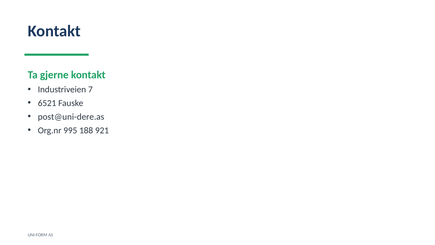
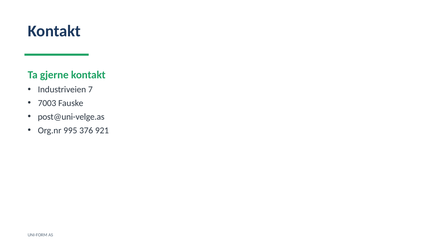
6521: 6521 -> 7003
post@uni-dere.as: post@uni-dere.as -> post@uni-velge.as
188: 188 -> 376
